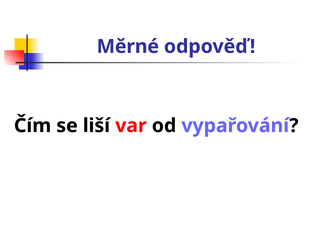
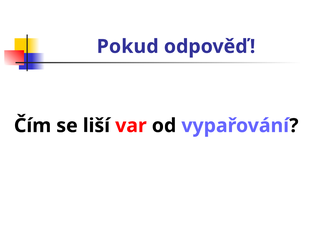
Měrné: Měrné -> Pokud
